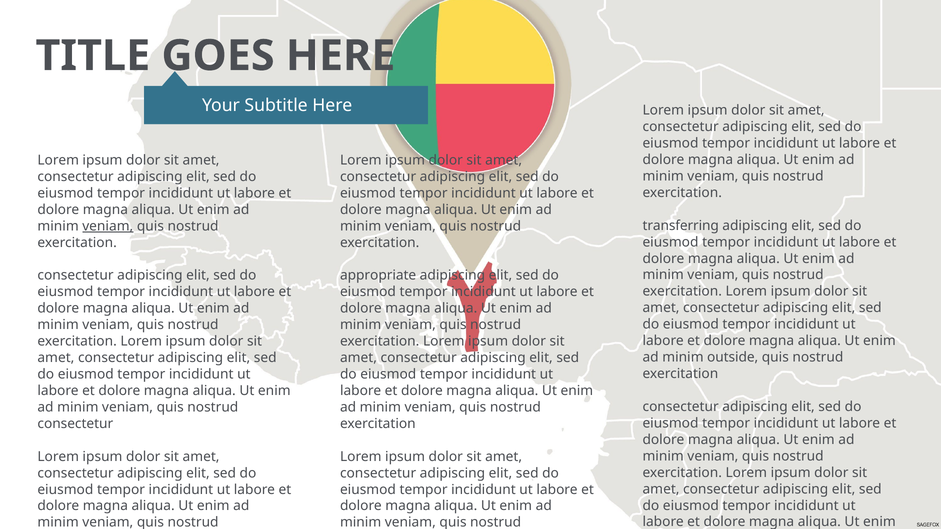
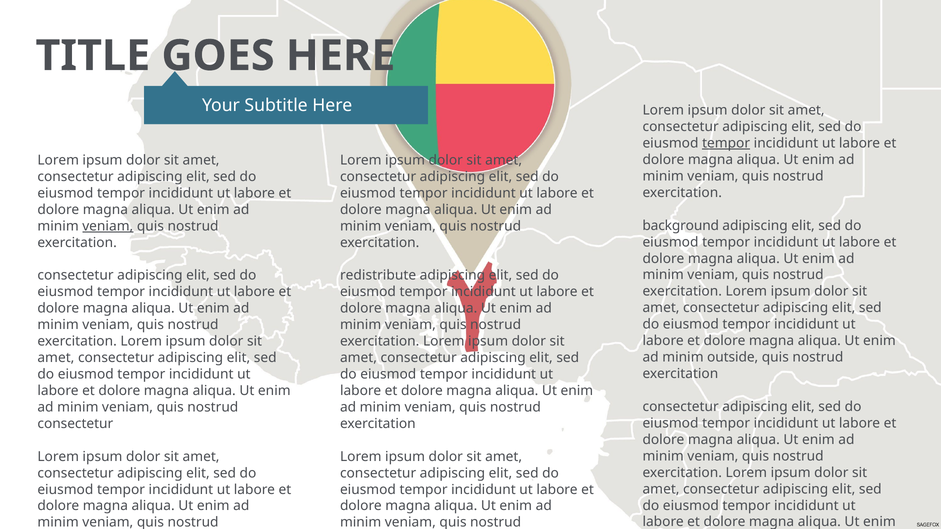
tempor at (726, 143) underline: none -> present
transferring: transferring -> background
appropriate: appropriate -> redistribute
